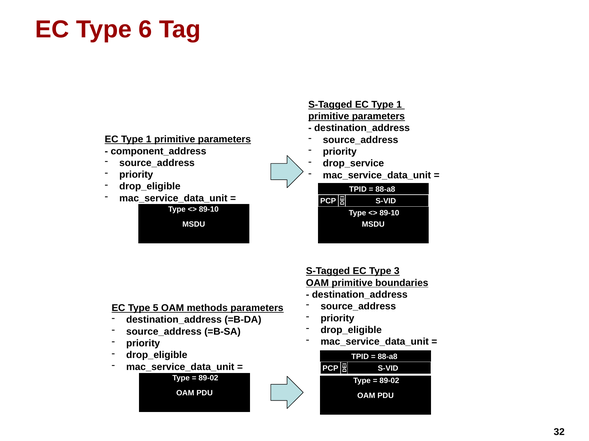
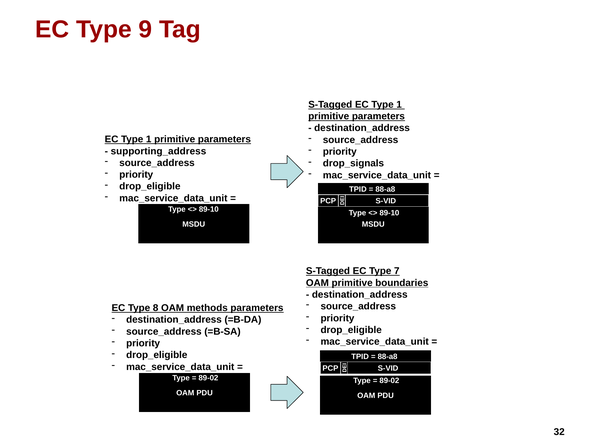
6: 6 -> 9
component_address: component_address -> supporting_address
drop_service: drop_service -> drop_signals
3: 3 -> 7
5: 5 -> 8
